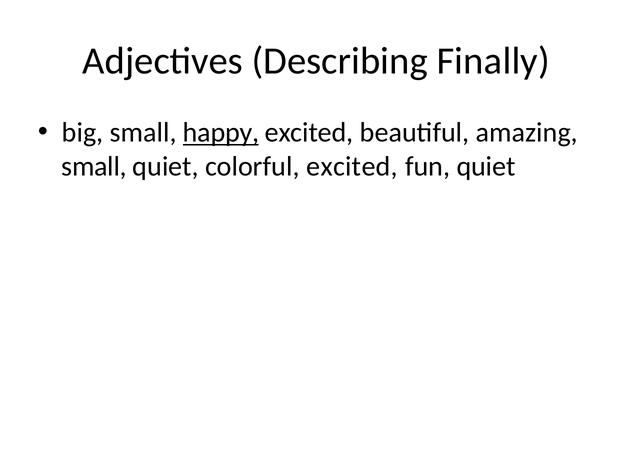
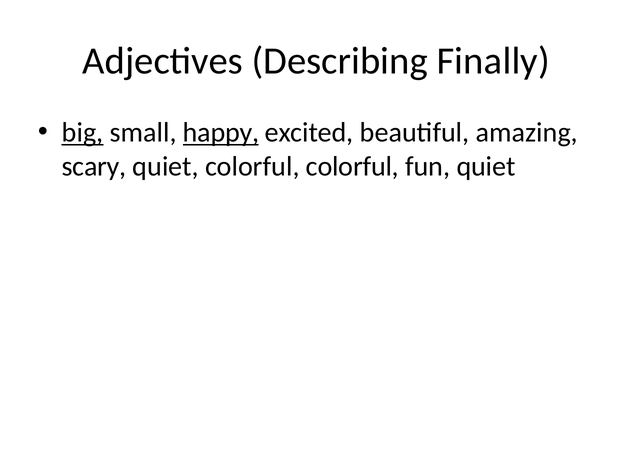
big underline: none -> present
small at (94, 167): small -> scary
colorful excited: excited -> colorful
